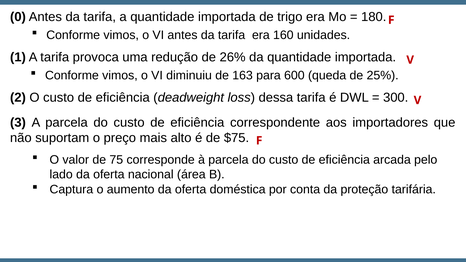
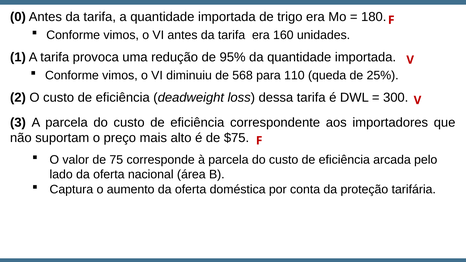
26%: 26% -> 95%
163: 163 -> 568
600: 600 -> 110
